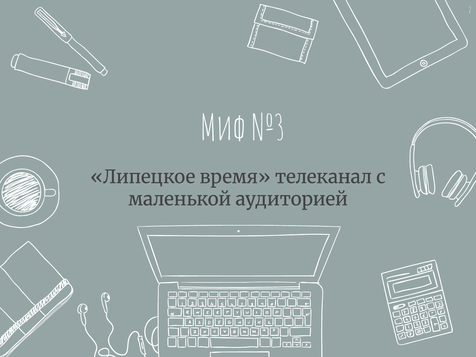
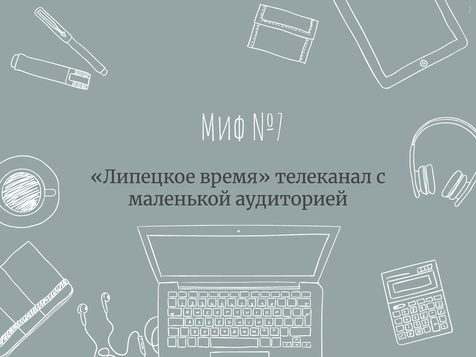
№3: №3 -> №7
